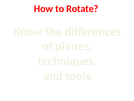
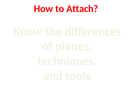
Rotate: Rotate -> Attach
